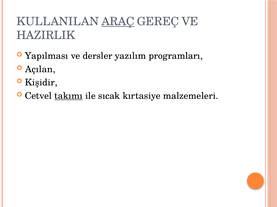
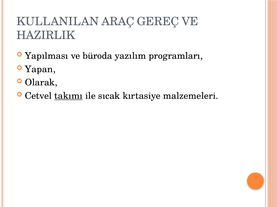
ARAÇ underline: present -> none
dersler: dersler -> büroda
Açılan: Açılan -> Yapan
Kişidir: Kişidir -> Olarak
